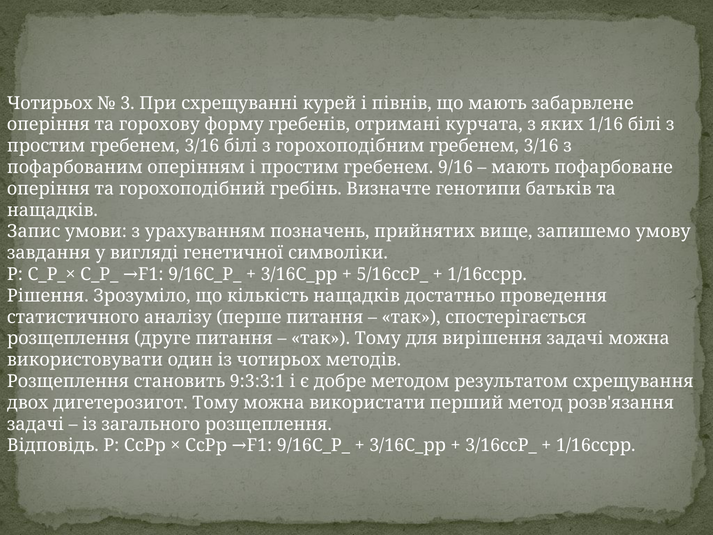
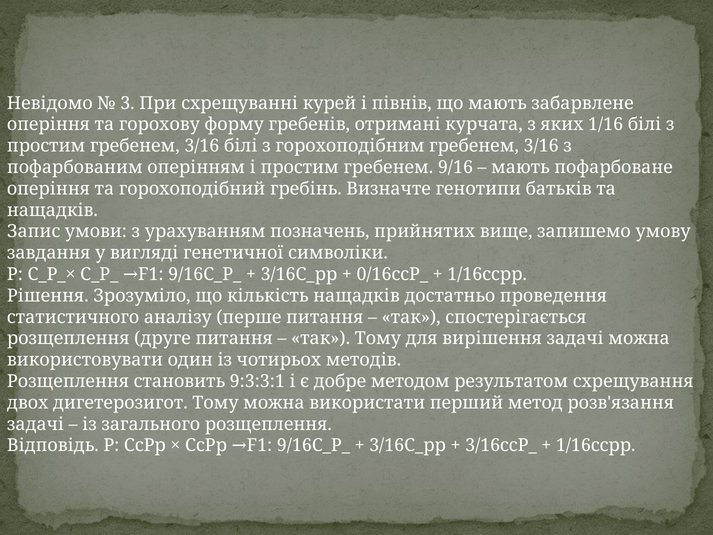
Чотирьох at (50, 103): Чотирьох -> Невідомо
5/16ссР_: 5/16ссР_ -> 0/16ссР_
